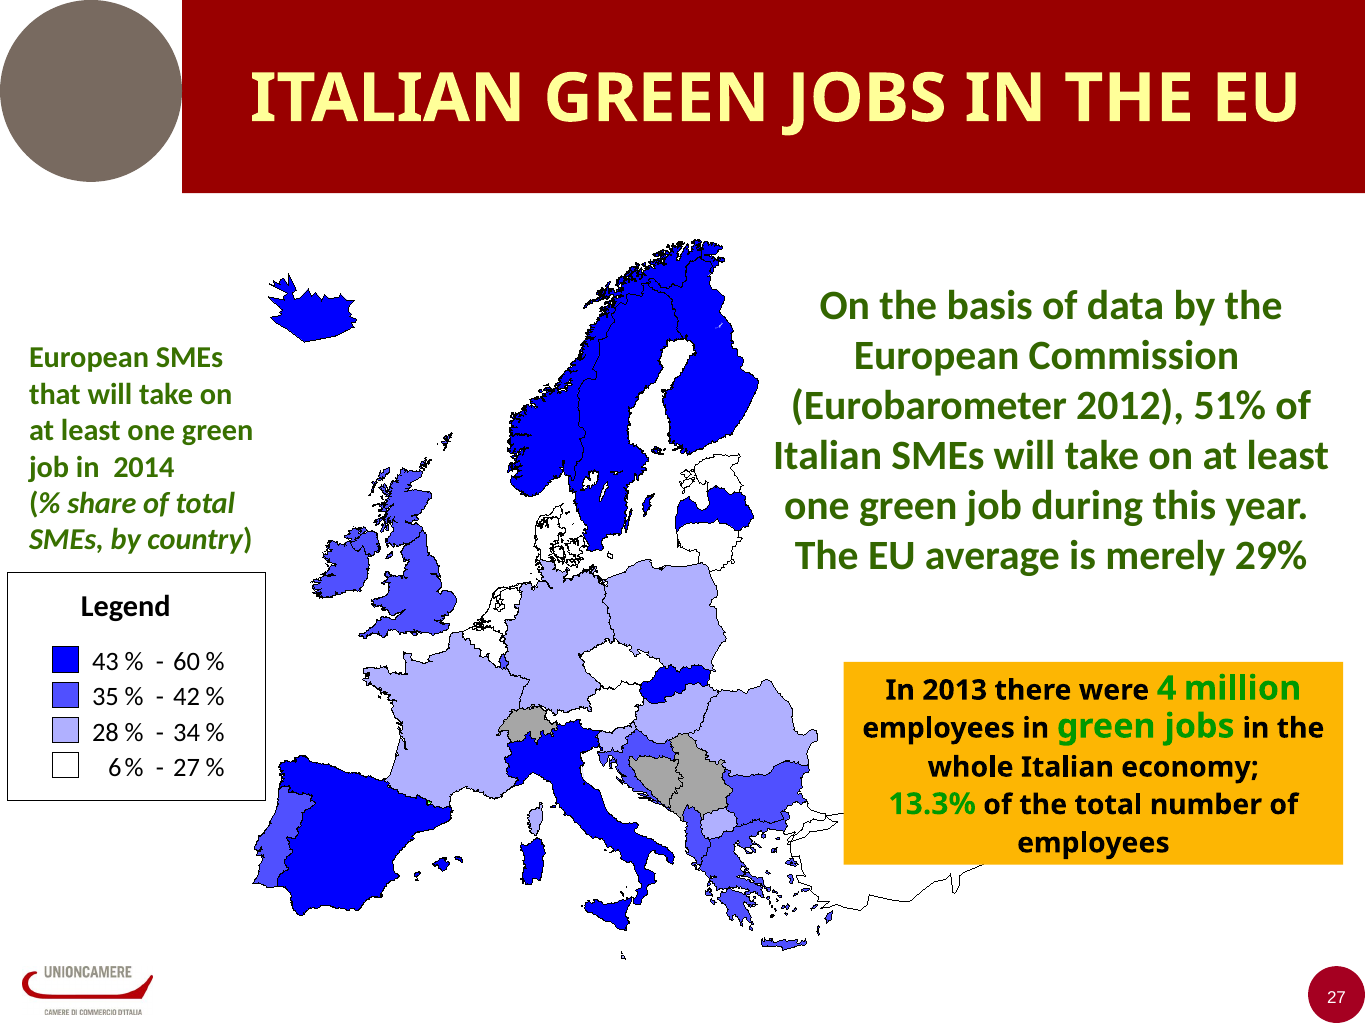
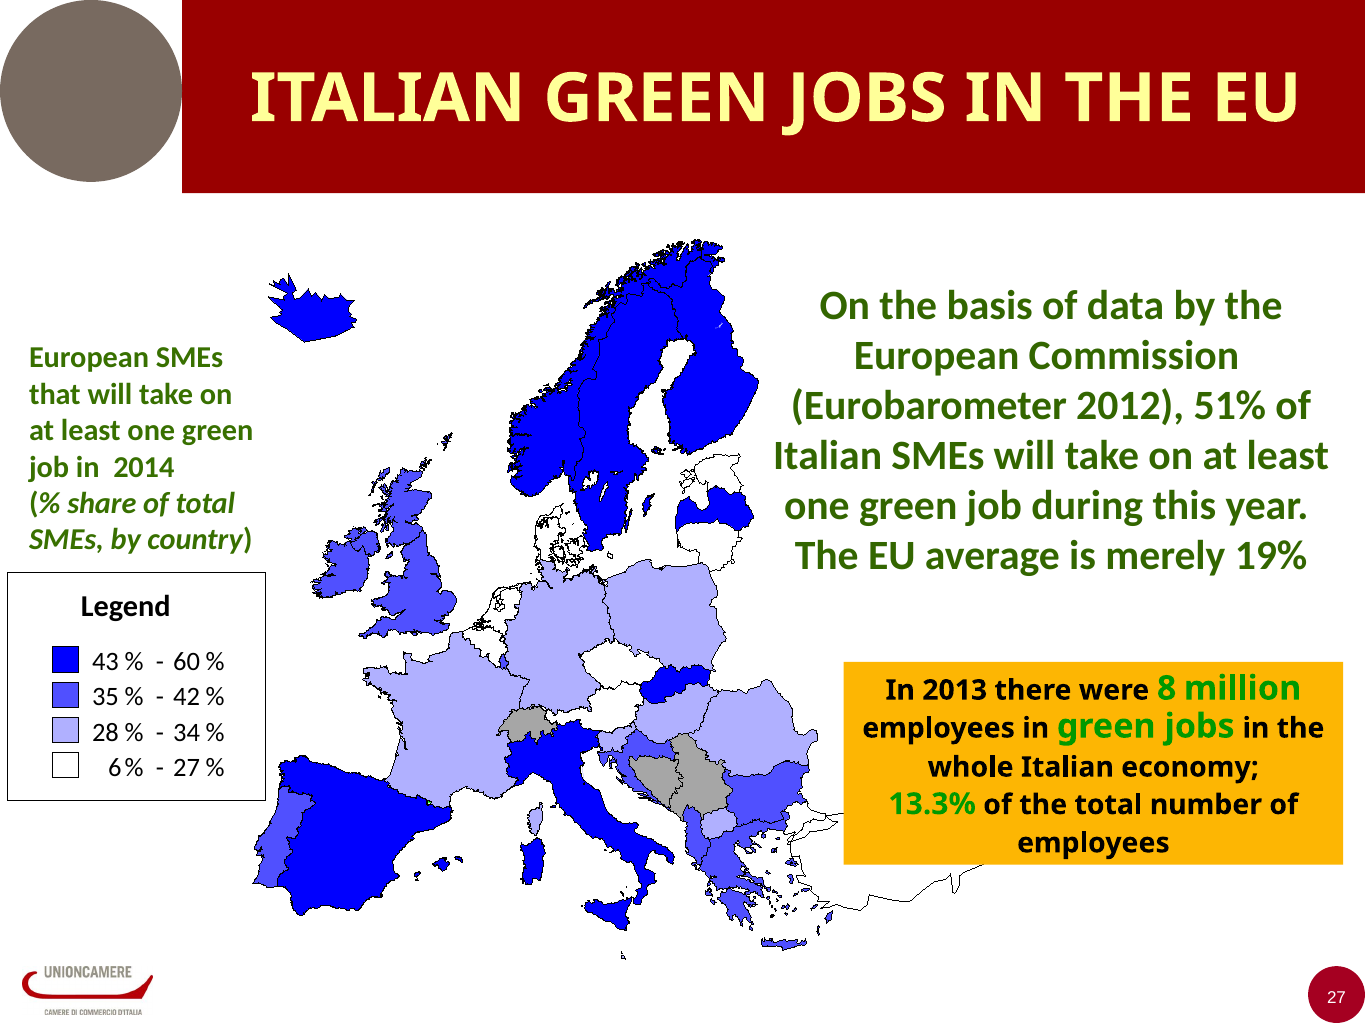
29%: 29% -> 19%
4: 4 -> 8
